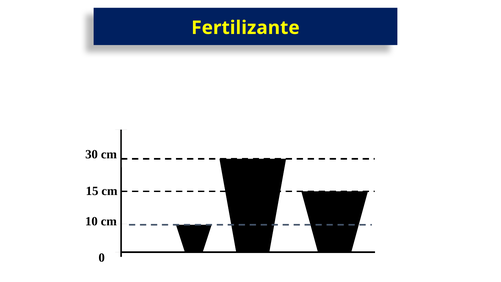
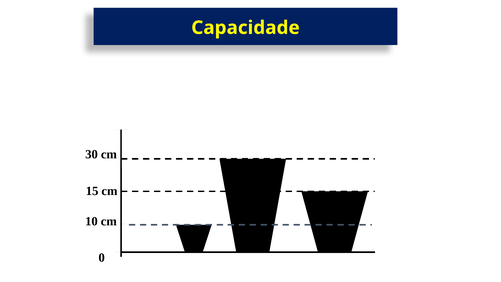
Fertilizante: Fertilizante -> Capacidade
